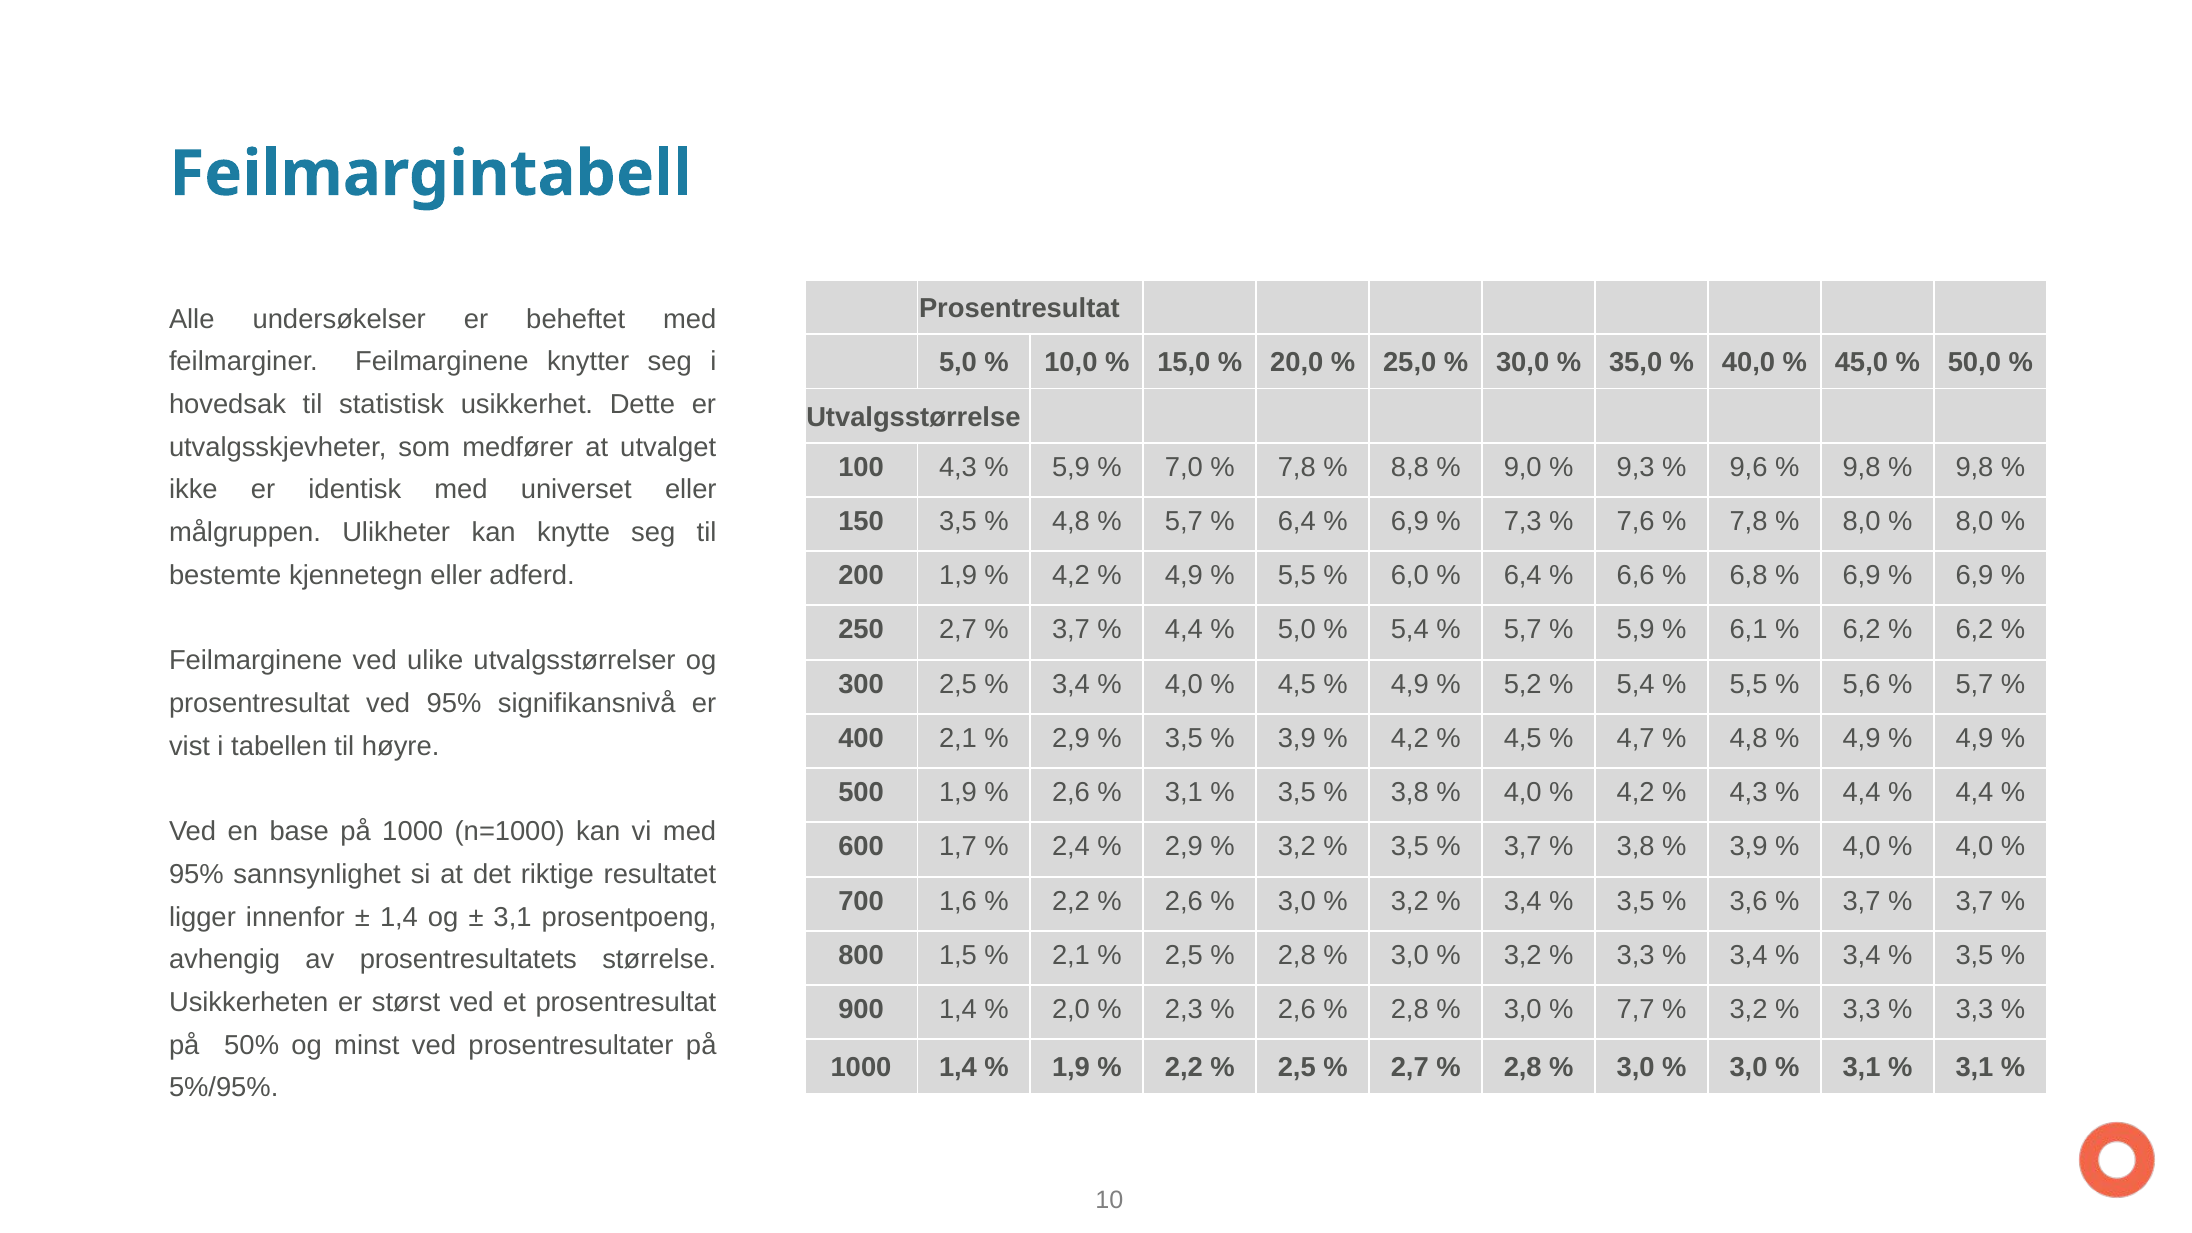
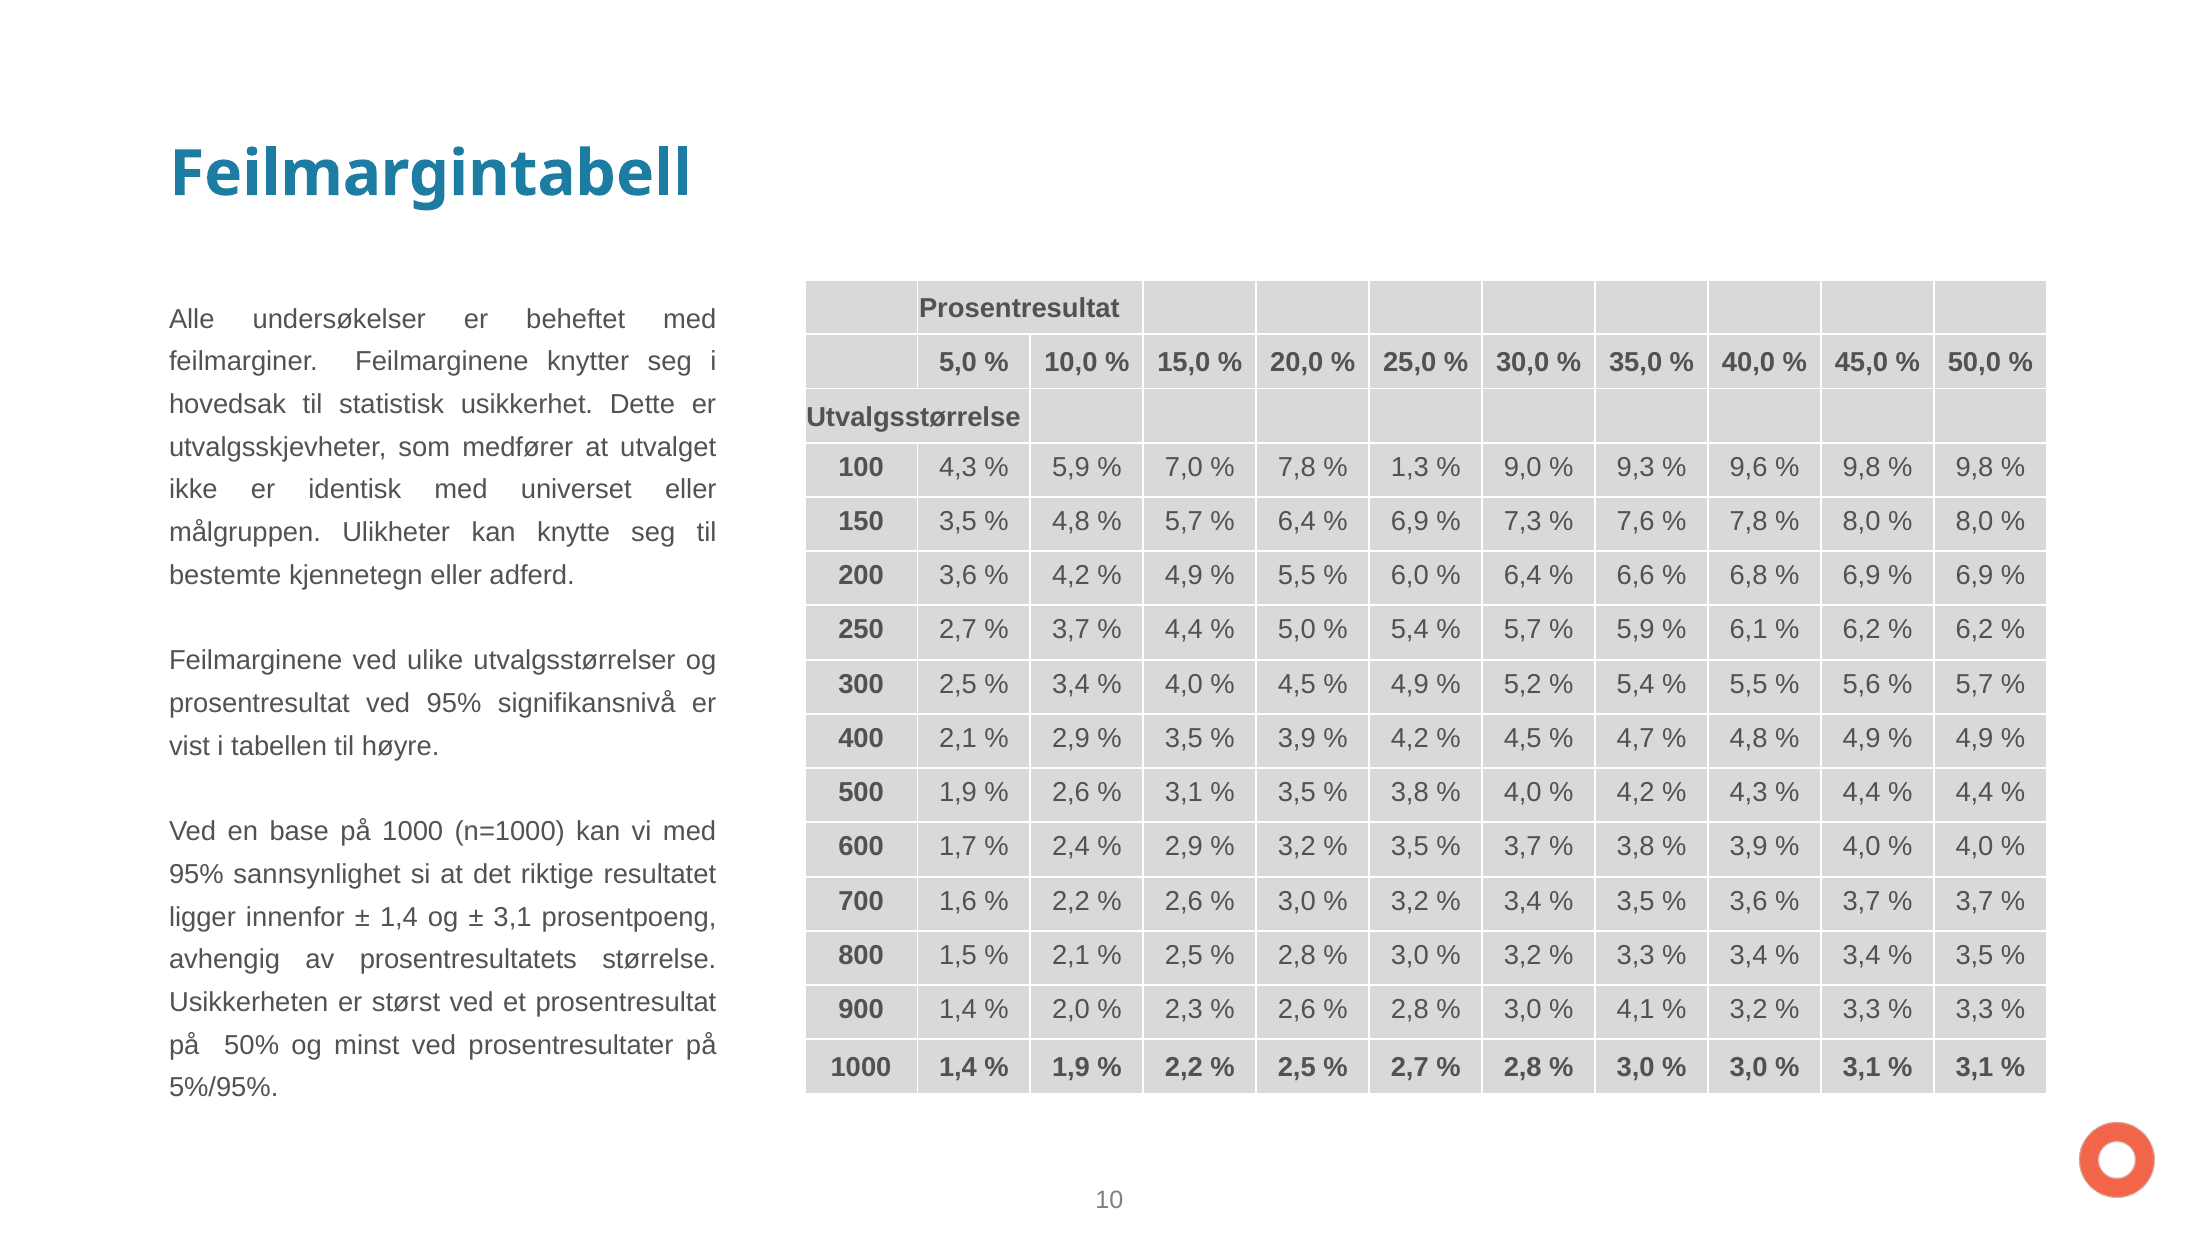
8,8: 8,8 -> 1,3
200 1,9: 1,9 -> 3,6
7,7: 7,7 -> 4,1
